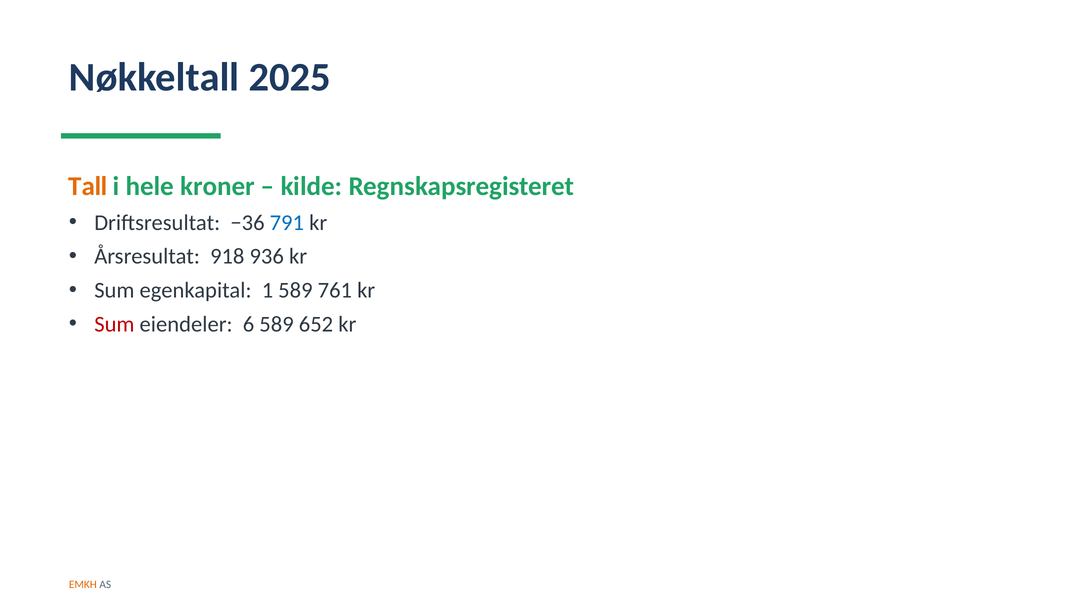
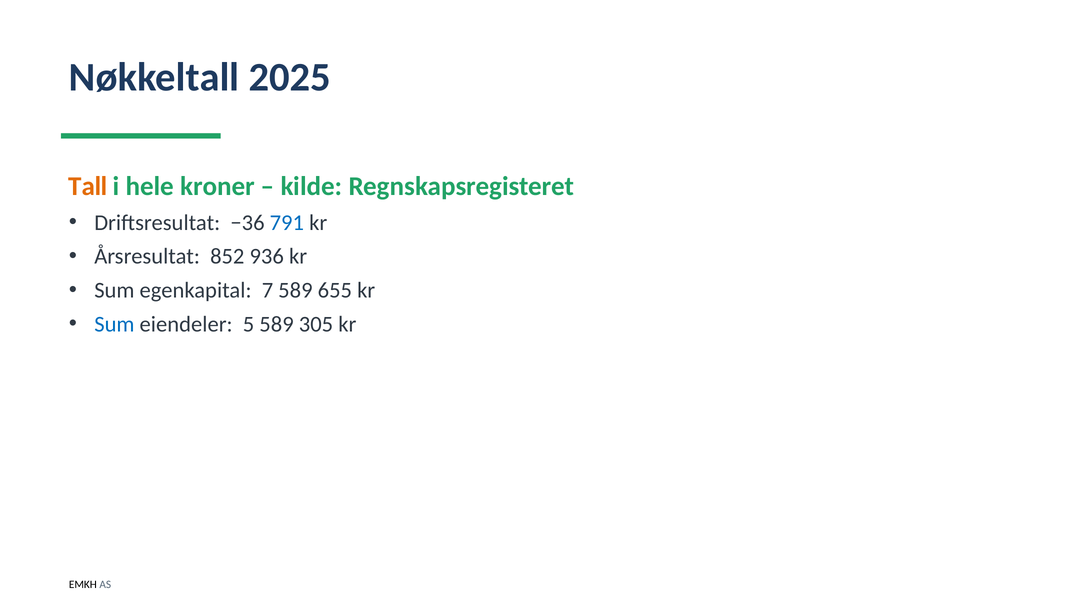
918: 918 -> 852
1: 1 -> 7
761: 761 -> 655
Sum at (114, 324) colour: red -> blue
6: 6 -> 5
652: 652 -> 305
EMKH colour: orange -> black
